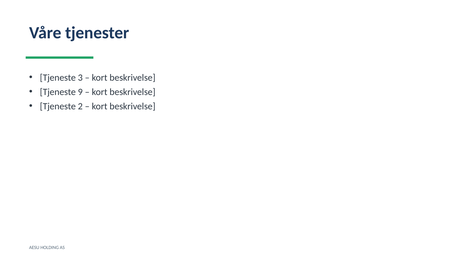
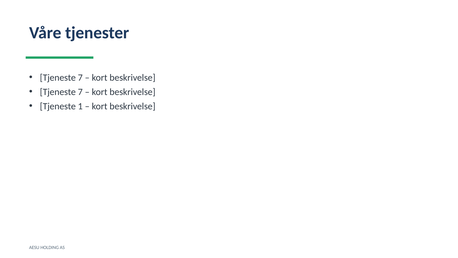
3 at (80, 78): 3 -> 7
9 at (80, 92): 9 -> 7
2: 2 -> 1
